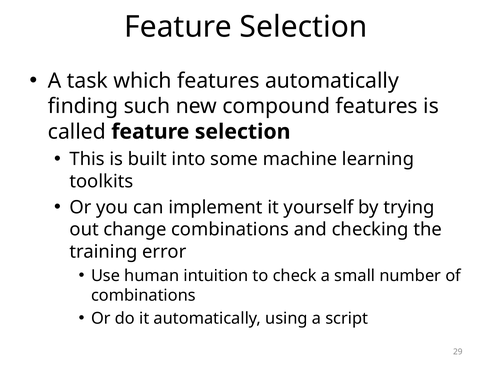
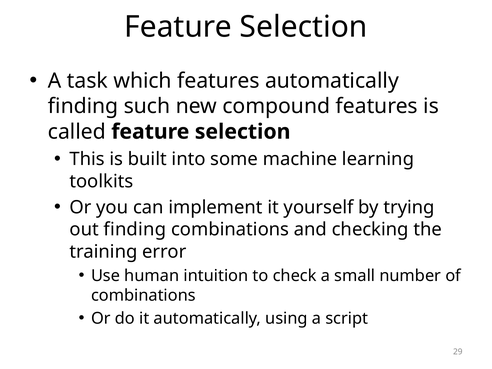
out change: change -> finding
